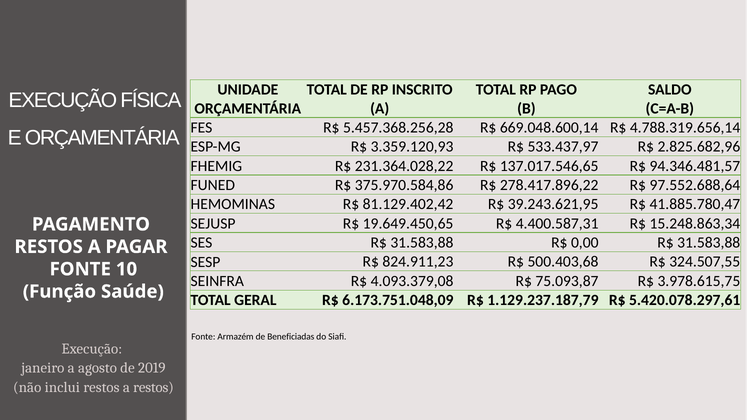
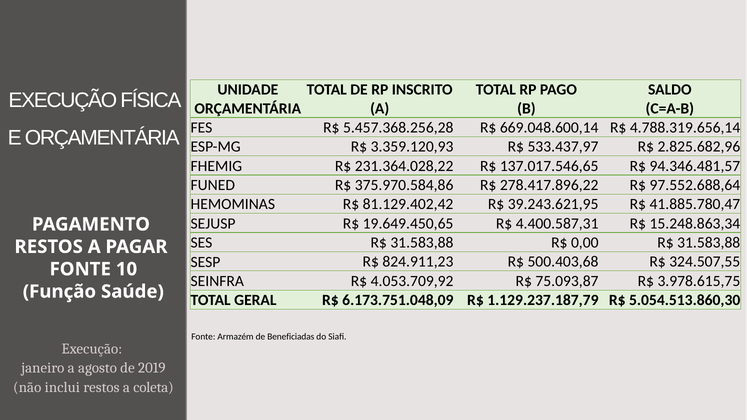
4.093.379,08: 4.093.379,08 -> 4.053.709,92
5.420.078.297,61: 5.420.078.297,61 -> 5.054.513.860,30
a restos: restos -> coleta
